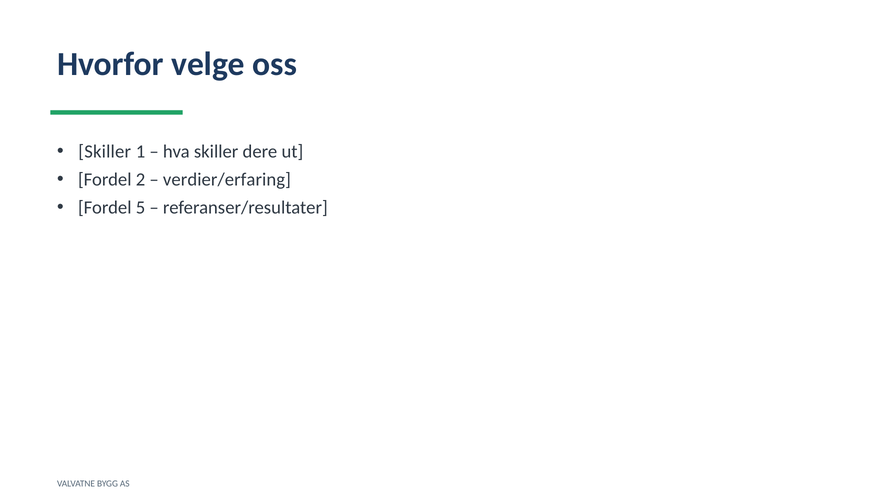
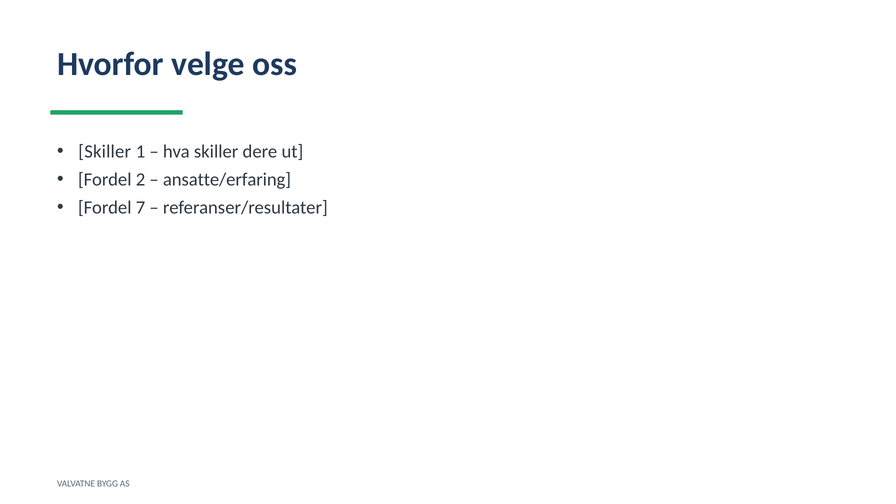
verdier/erfaring: verdier/erfaring -> ansatte/erfaring
5: 5 -> 7
